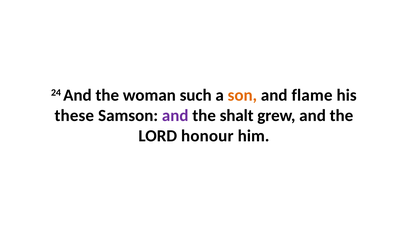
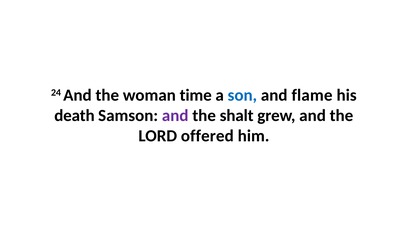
such: such -> time
son colour: orange -> blue
these: these -> death
honour: honour -> offered
